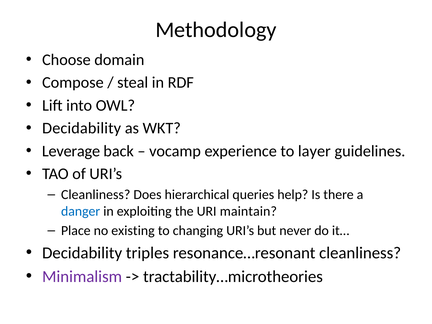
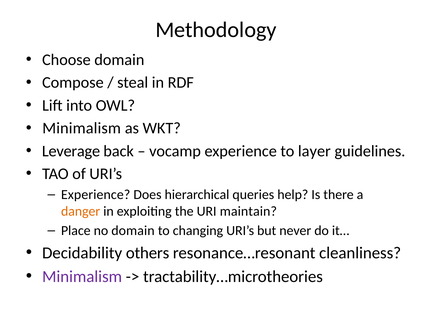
Decidability at (82, 128): Decidability -> Minimalism
Cleanliness at (96, 195): Cleanliness -> Experience
danger colour: blue -> orange
no existing: existing -> domain
triples: triples -> others
